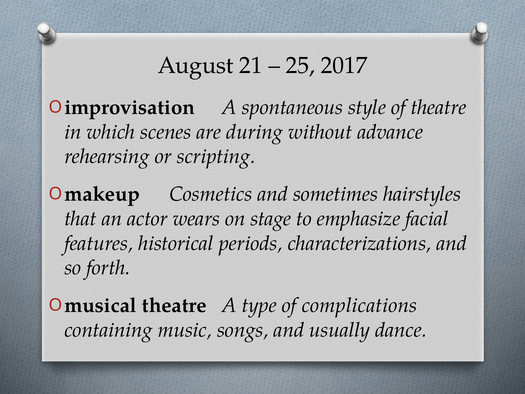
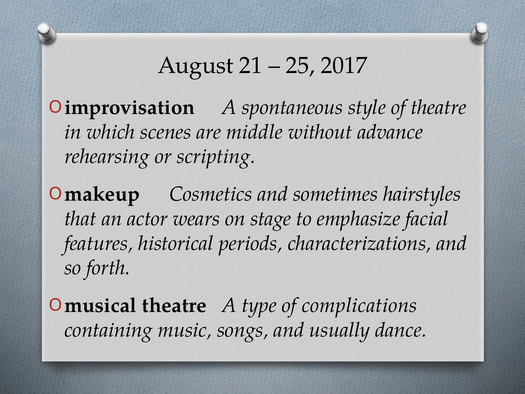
during: during -> middle
